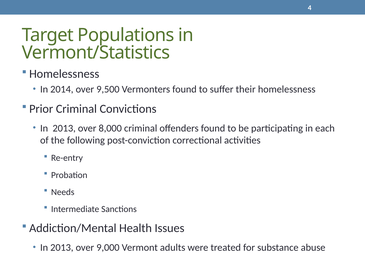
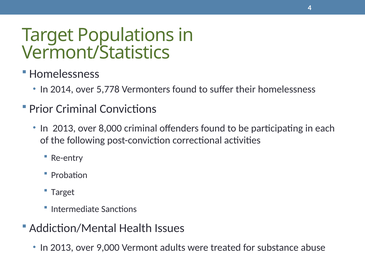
9,500: 9,500 -> 5,778
Needs at (63, 192): Needs -> Target
